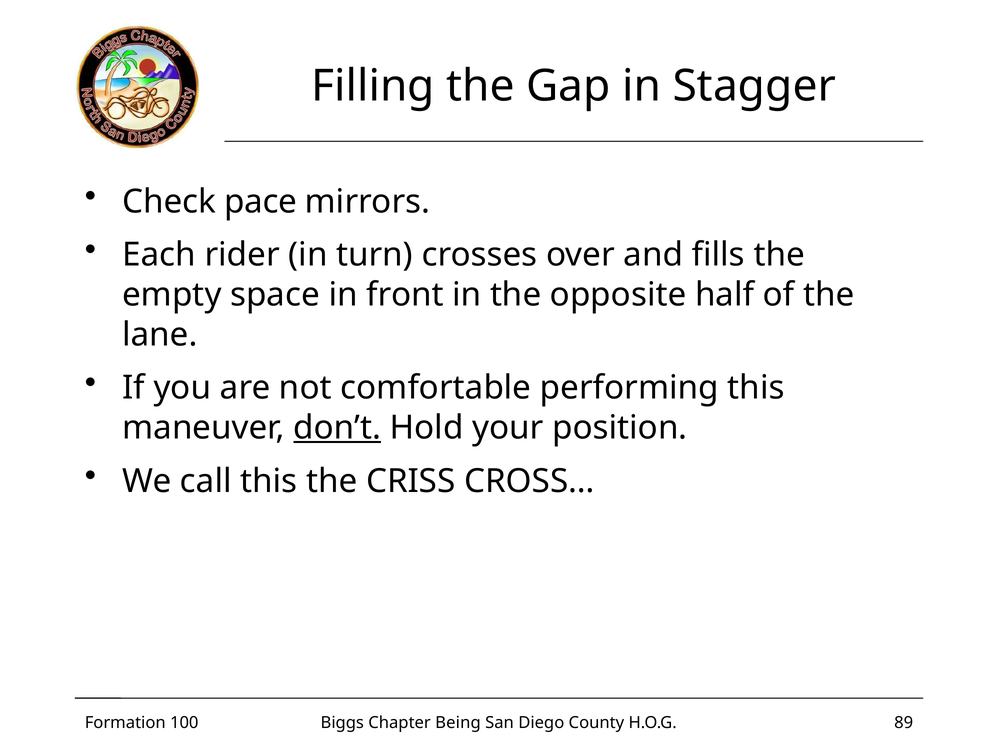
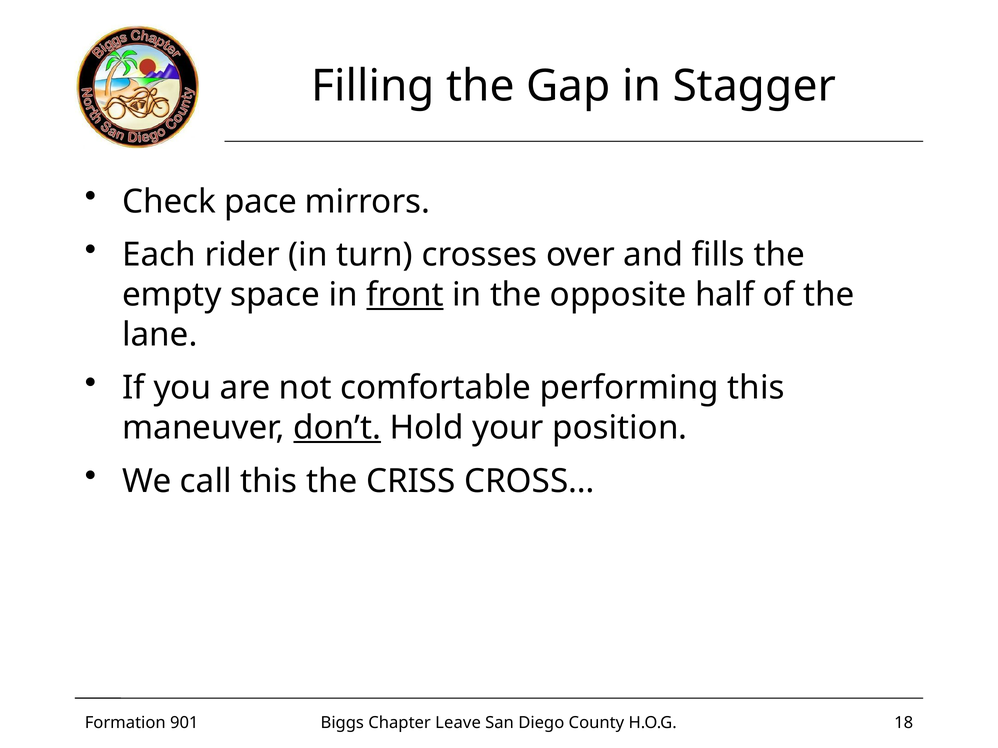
front underline: none -> present
100: 100 -> 901
Being: Being -> Leave
89: 89 -> 18
